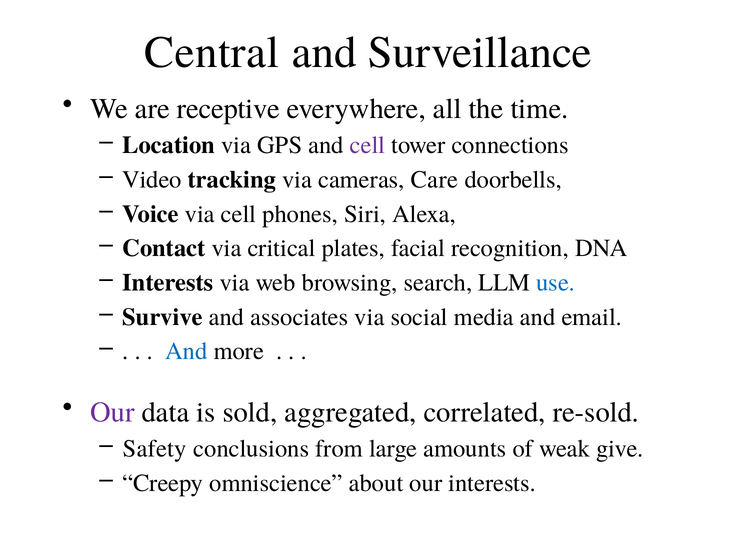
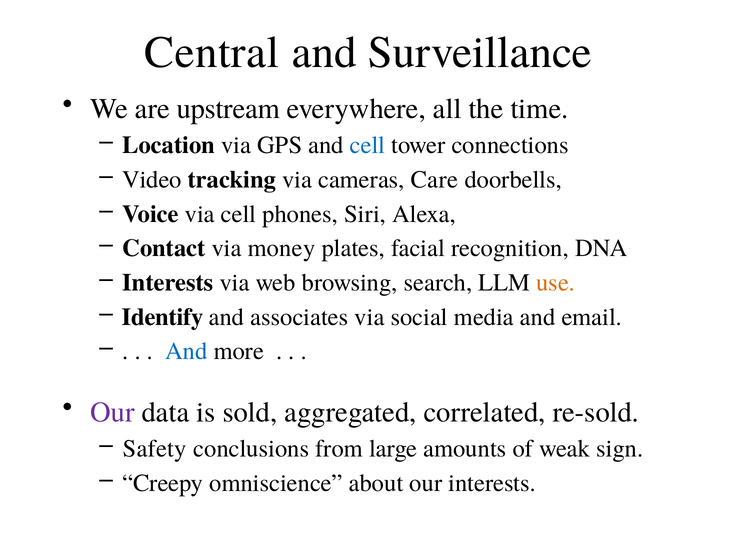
receptive: receptive -> upstream
cell at (368, 145) colour: purple -> blue
critical: critical -> money
use colour: blue -> orange
Survive: Survive -> Identify
give: give -> sign
